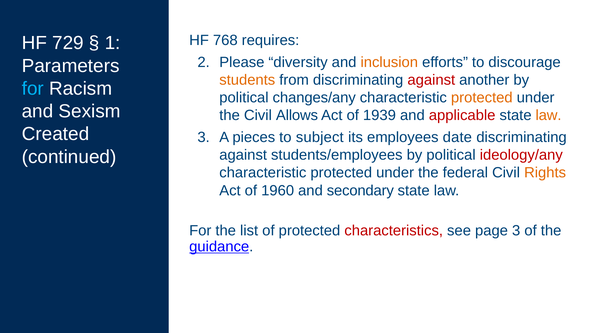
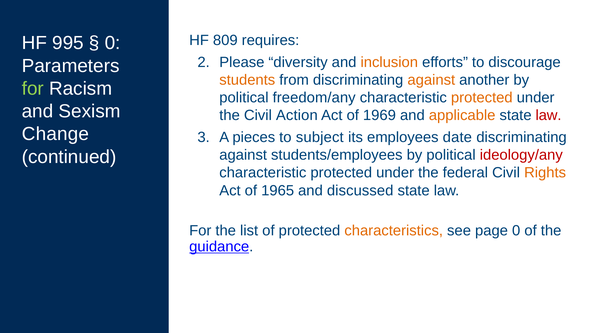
768: 768 -> 809
729: 729 -> 995
1 at (113, 43): 1 -> 0
against at (431, 80) colour: red -> orange
for at (33, 89) colour: light blue -> light green
changes/any: changes/any -> freedom/any
Allows: Allows -> Action
1939: 1939 -> 1969
applicable colour: red -> orange
law at (549, 115) colour: orange -> red
Created: Created -> Change
1960: 1960 -> 1965
secondary: secondary -> discussed
characteristics colour: red -> orange
page 3: 3 -> 0
